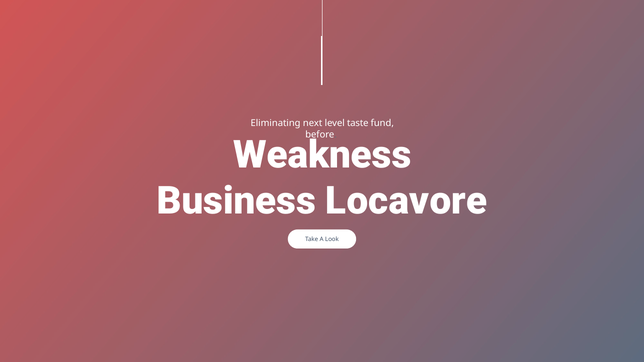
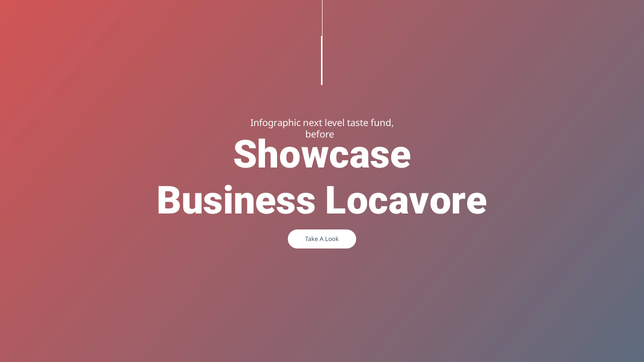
Eliminating: Eliminating -> Infographic
Weakness: Weakness -> Showcase
